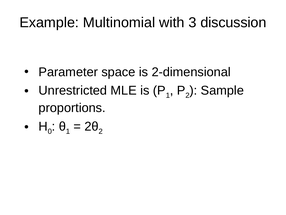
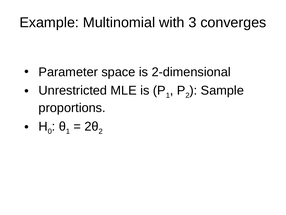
discussion: discussion -> converges
